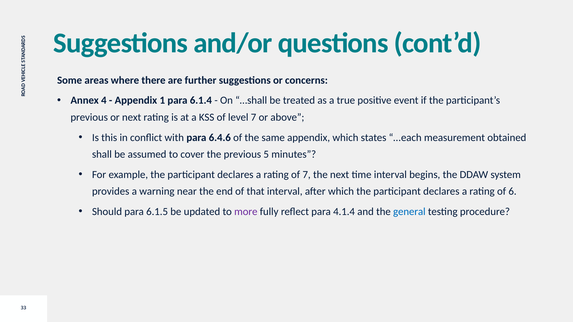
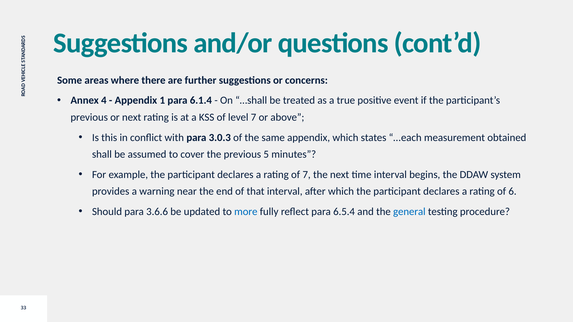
6.4.6: 6.4.6 -> 3.0.3
6.1.5: 6.1.5 -> 3.6.6
more colour: purple -> blue
4.1.4: 4.1.4 -> 6.5.4
